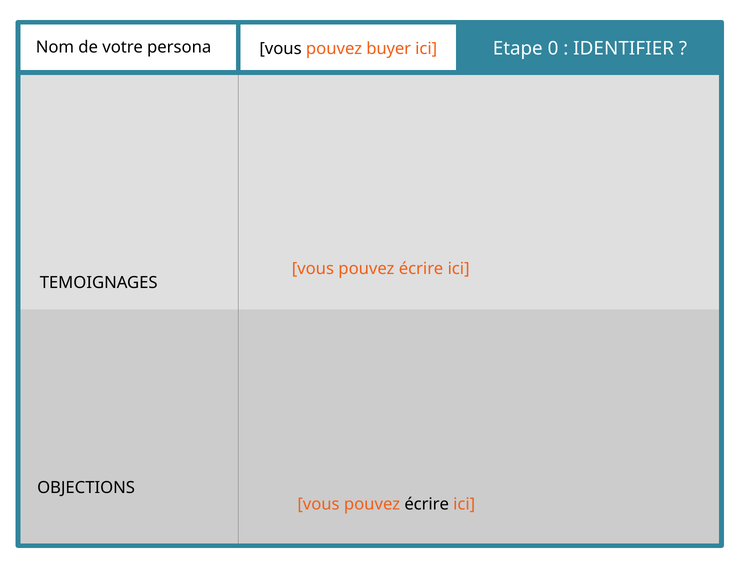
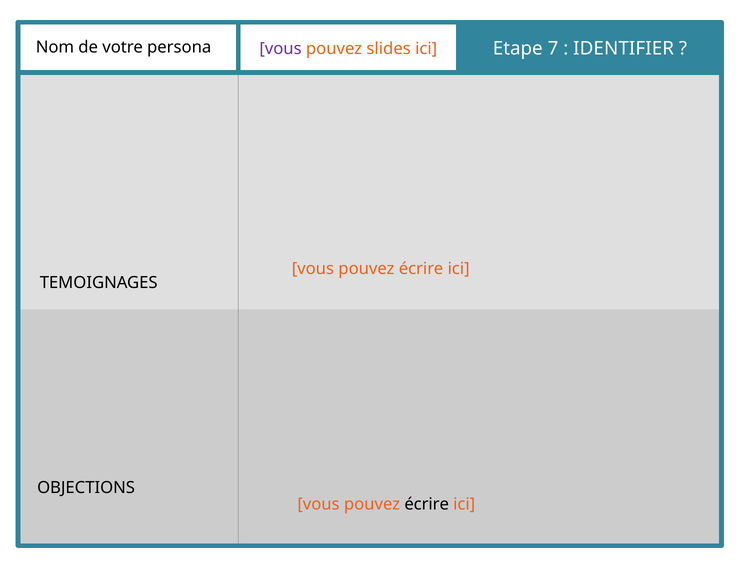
vous at (281, 49) colour: black -> purple
buyer: buyer -> slides
0: 0 -> 7
